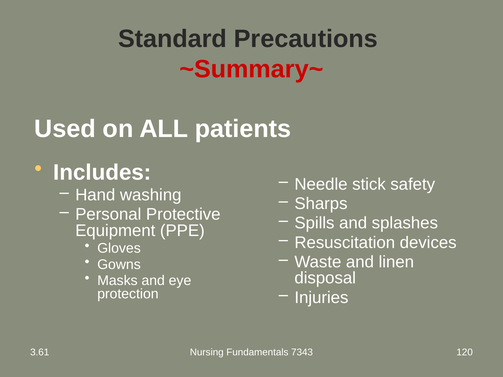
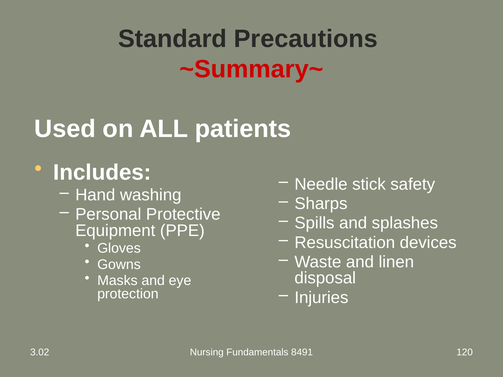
3.61: 3.61 -> 3.02
7343: 7343 -> 8491
